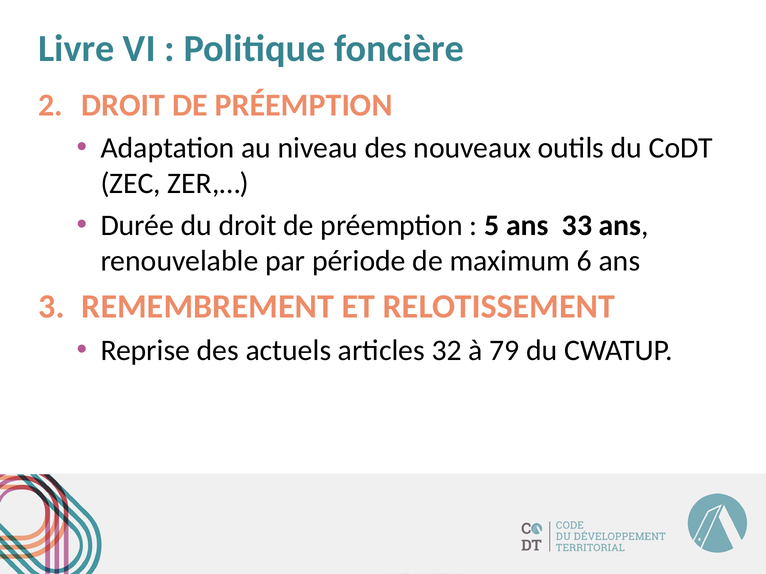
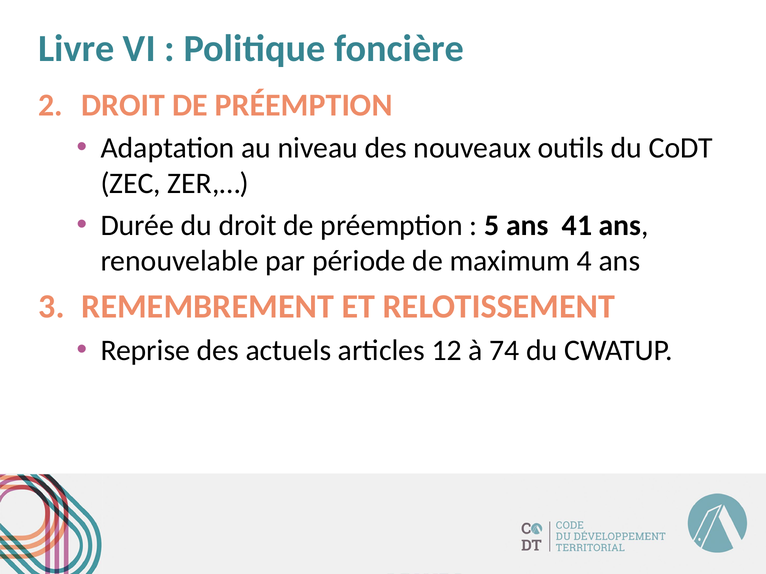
33: 33 -> 41
6: 6 -> 4
32: 32 -> 12
79: 79 -> 74
